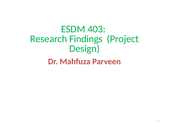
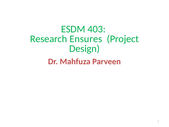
Findings: Findings -> Ensures
